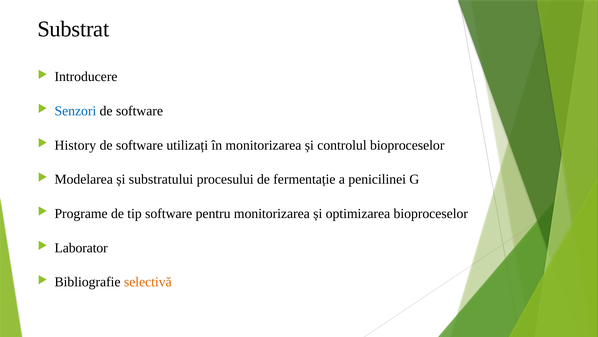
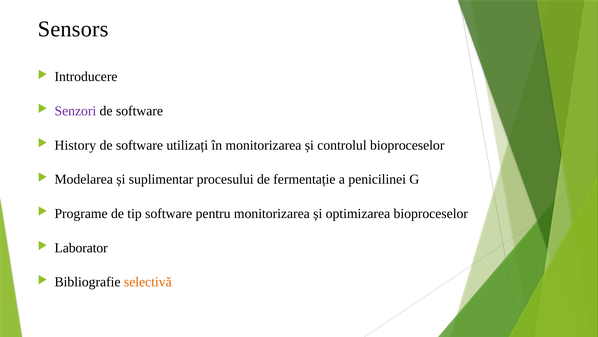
Substrat: Substrat -> Sensors
Senzori colour: blue -> purple
substratului: substratului -> suplimentar
